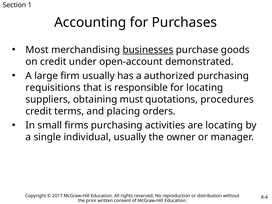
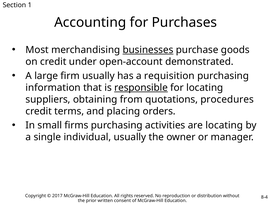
authorized: authorized -> requisition
requisitions: requisitions -> information
responsible underline: none -> present
must: must -> from
